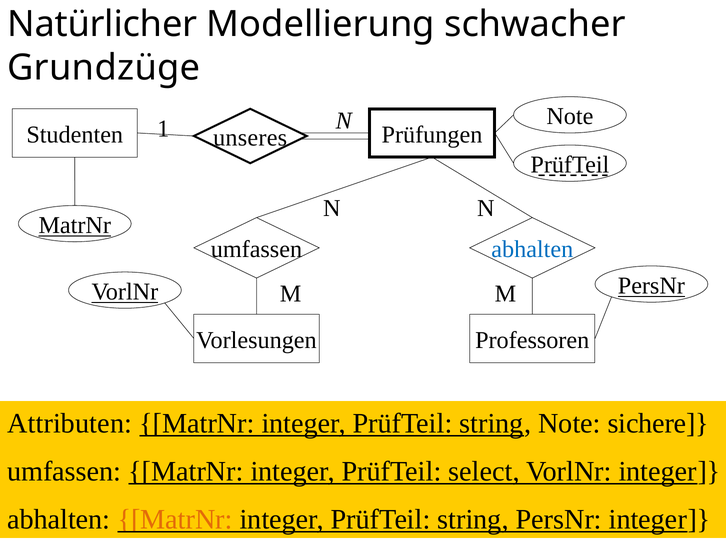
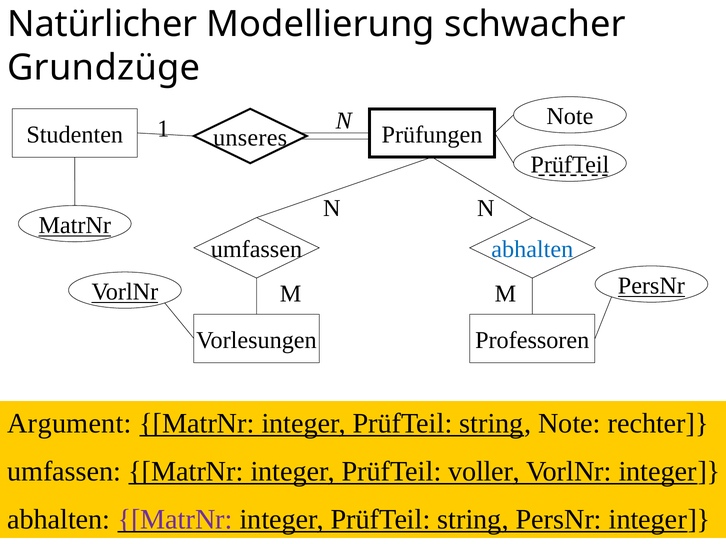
Attributen: Attributen -> Argument
sichere: sichere -> rechter
select: select -> voller
MatrNr at (175, 520) colour: orange -> purple
